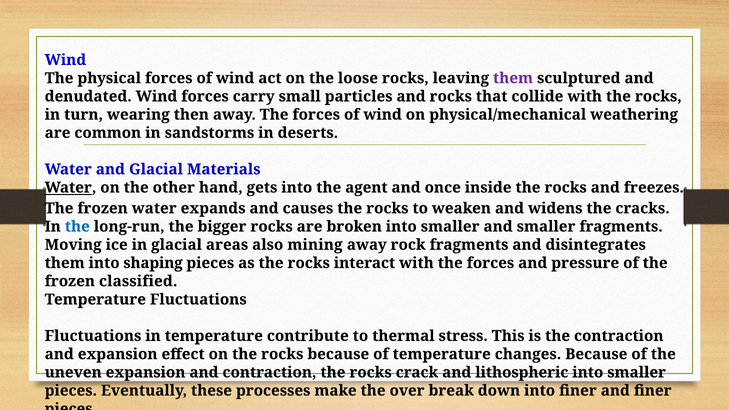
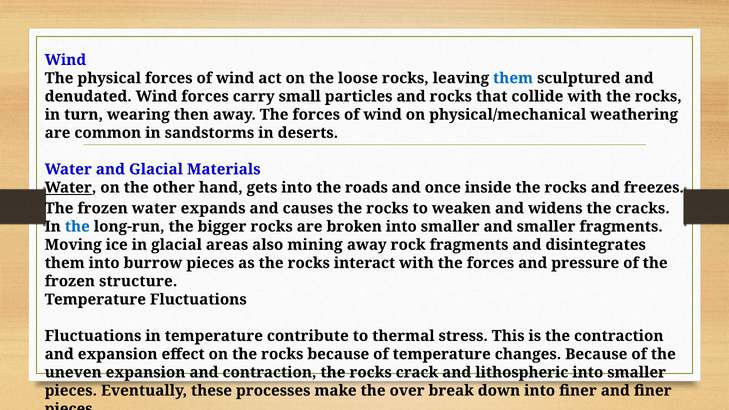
them at (513, 78) colour: purple -> blue
agent: agent -> roads
shaping: shaping -> burrow
classified: classified -> structure
